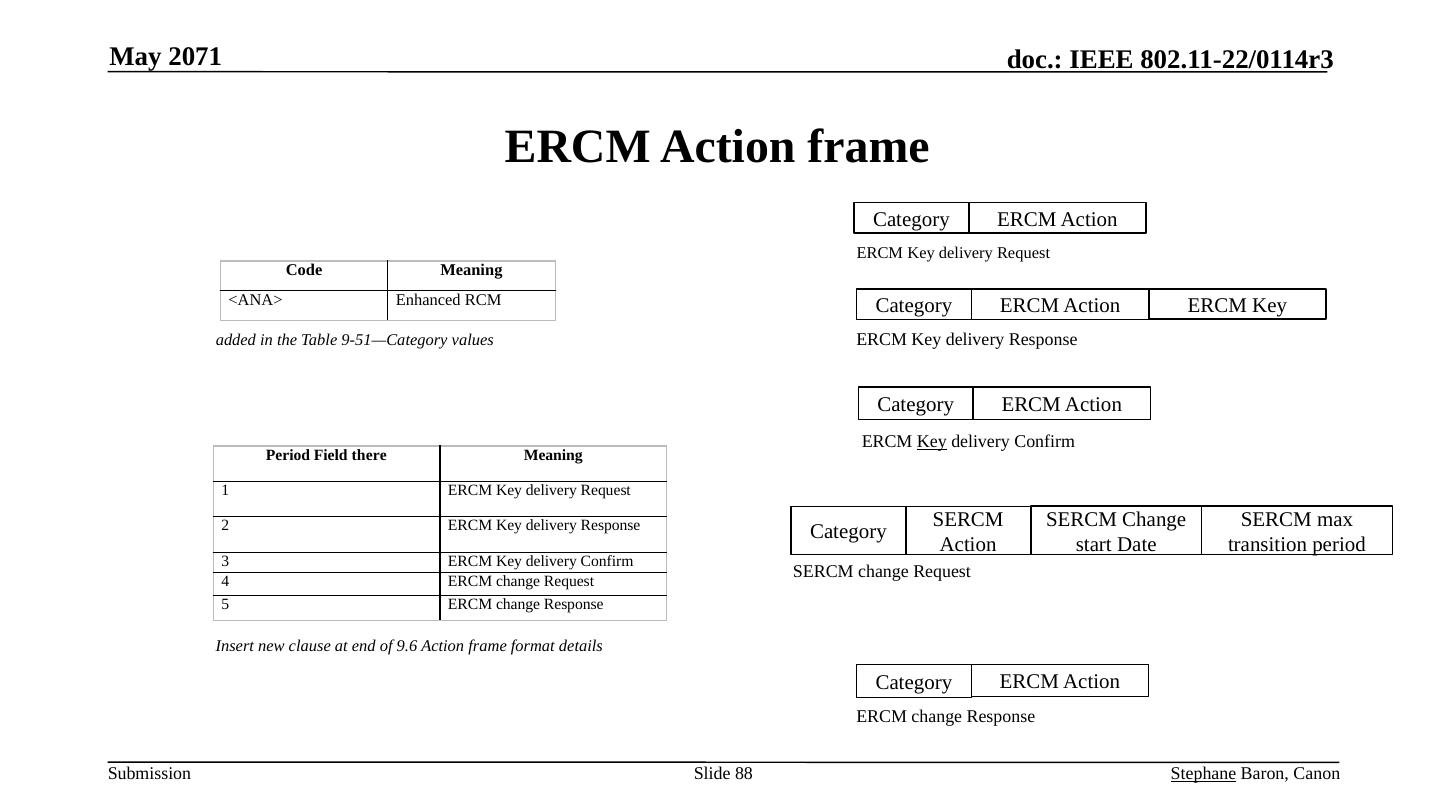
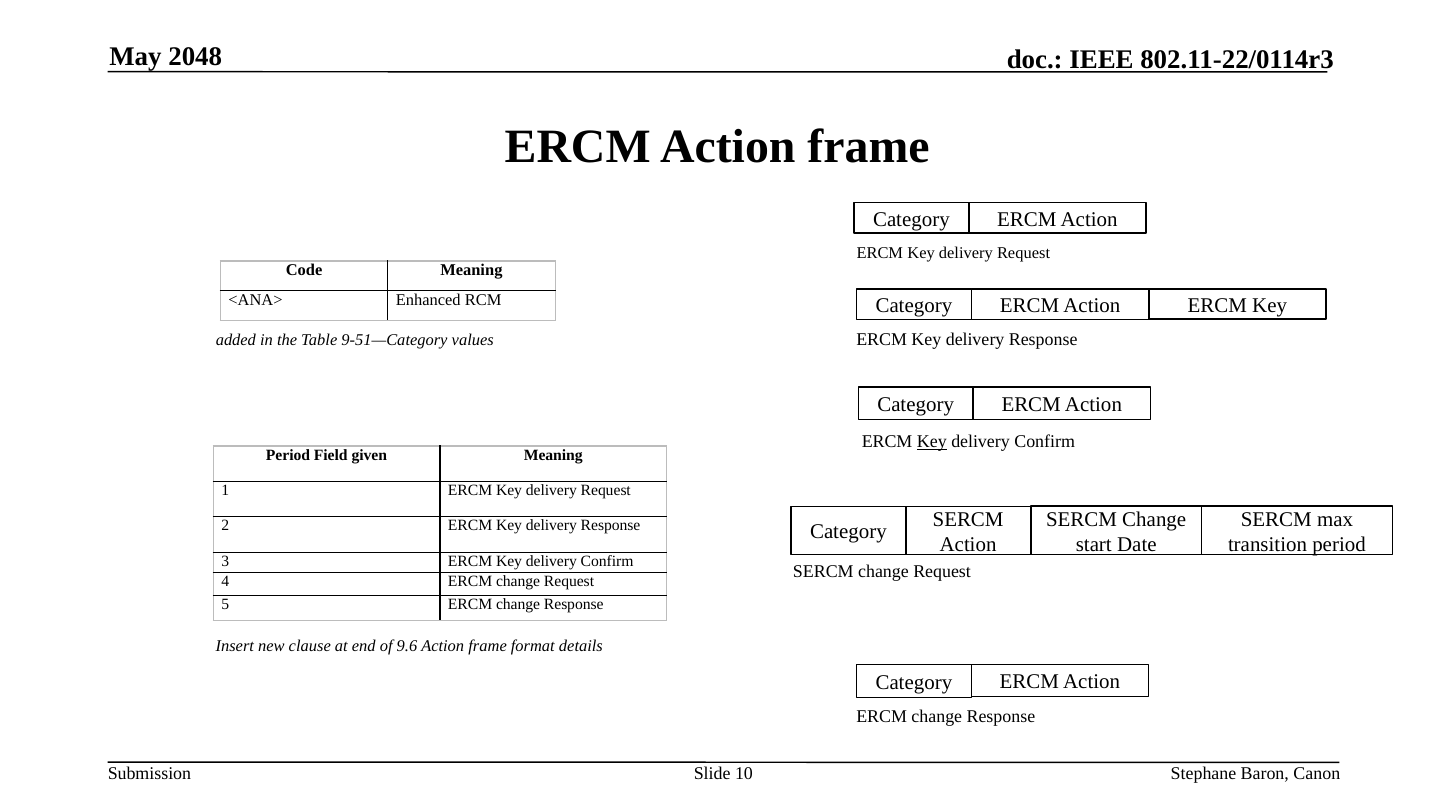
2071: 2071 -> 2048
there: there -> given
88: 88 -> 10
Stephane underline: present -> none
